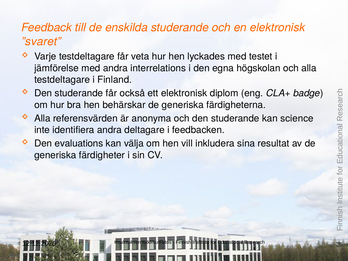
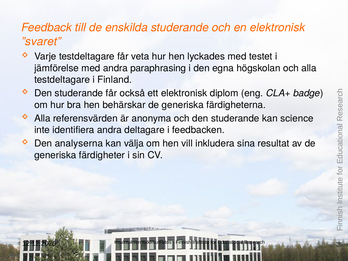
interrelations: interrelations -> paraphrasing
evaluations: evaluations -> analyserna
